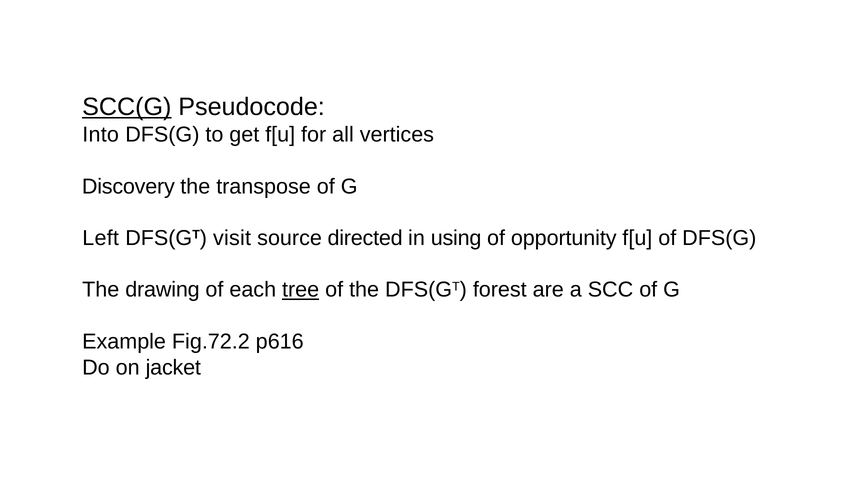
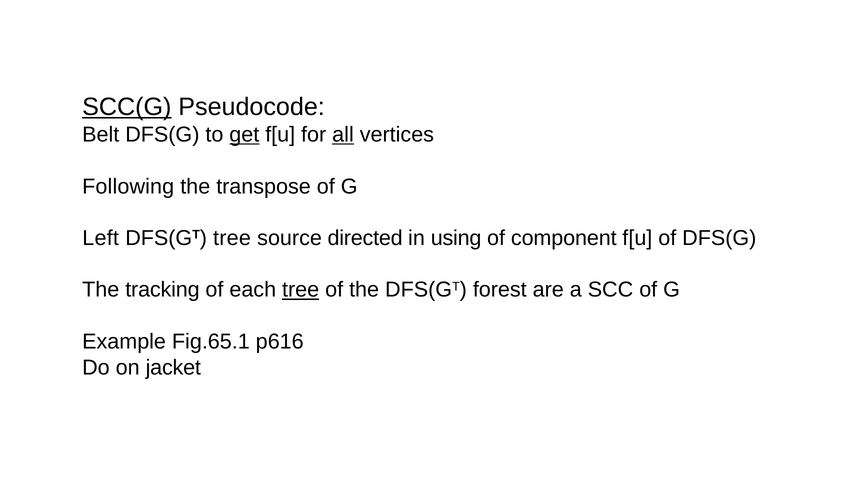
Into: Into -> Belt
get underline: none -> present
all underline: none -> present
Discovery: Discovery -> Following
DFS(GT visit: visit -> tree
opportunity: opportunity -> component
drawing: drawing -> tracking
Fig.72.2: Fig.72.2 -> Fig.65.1
